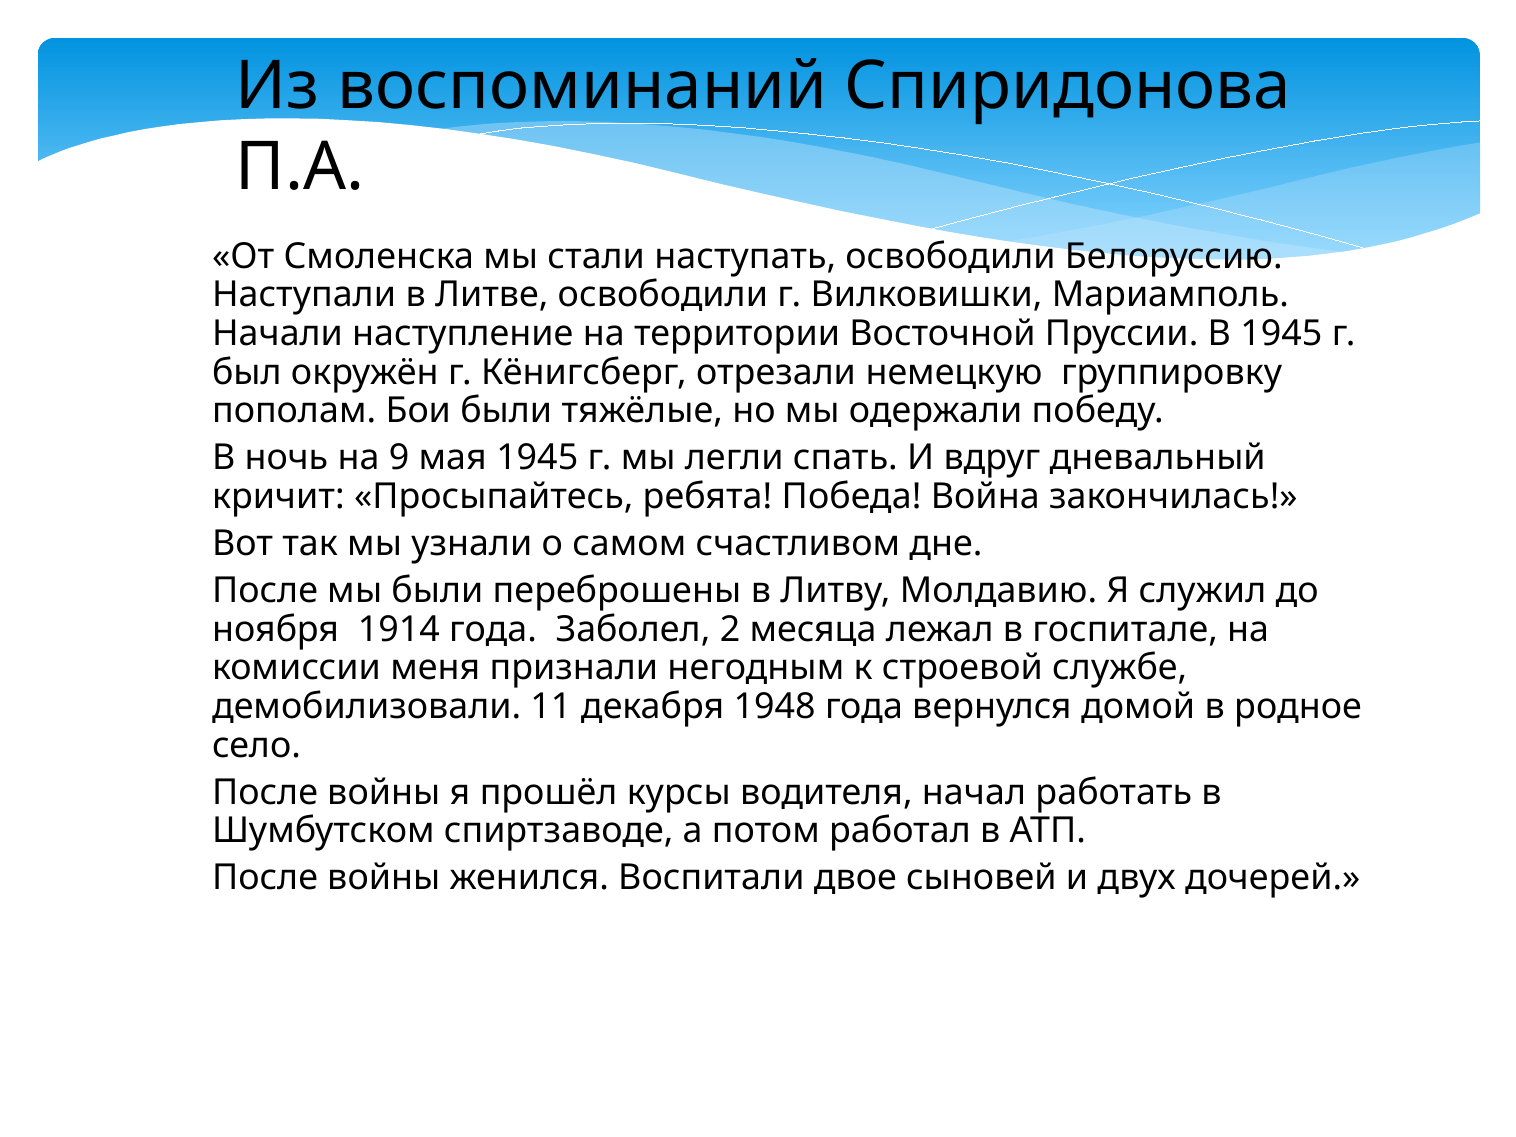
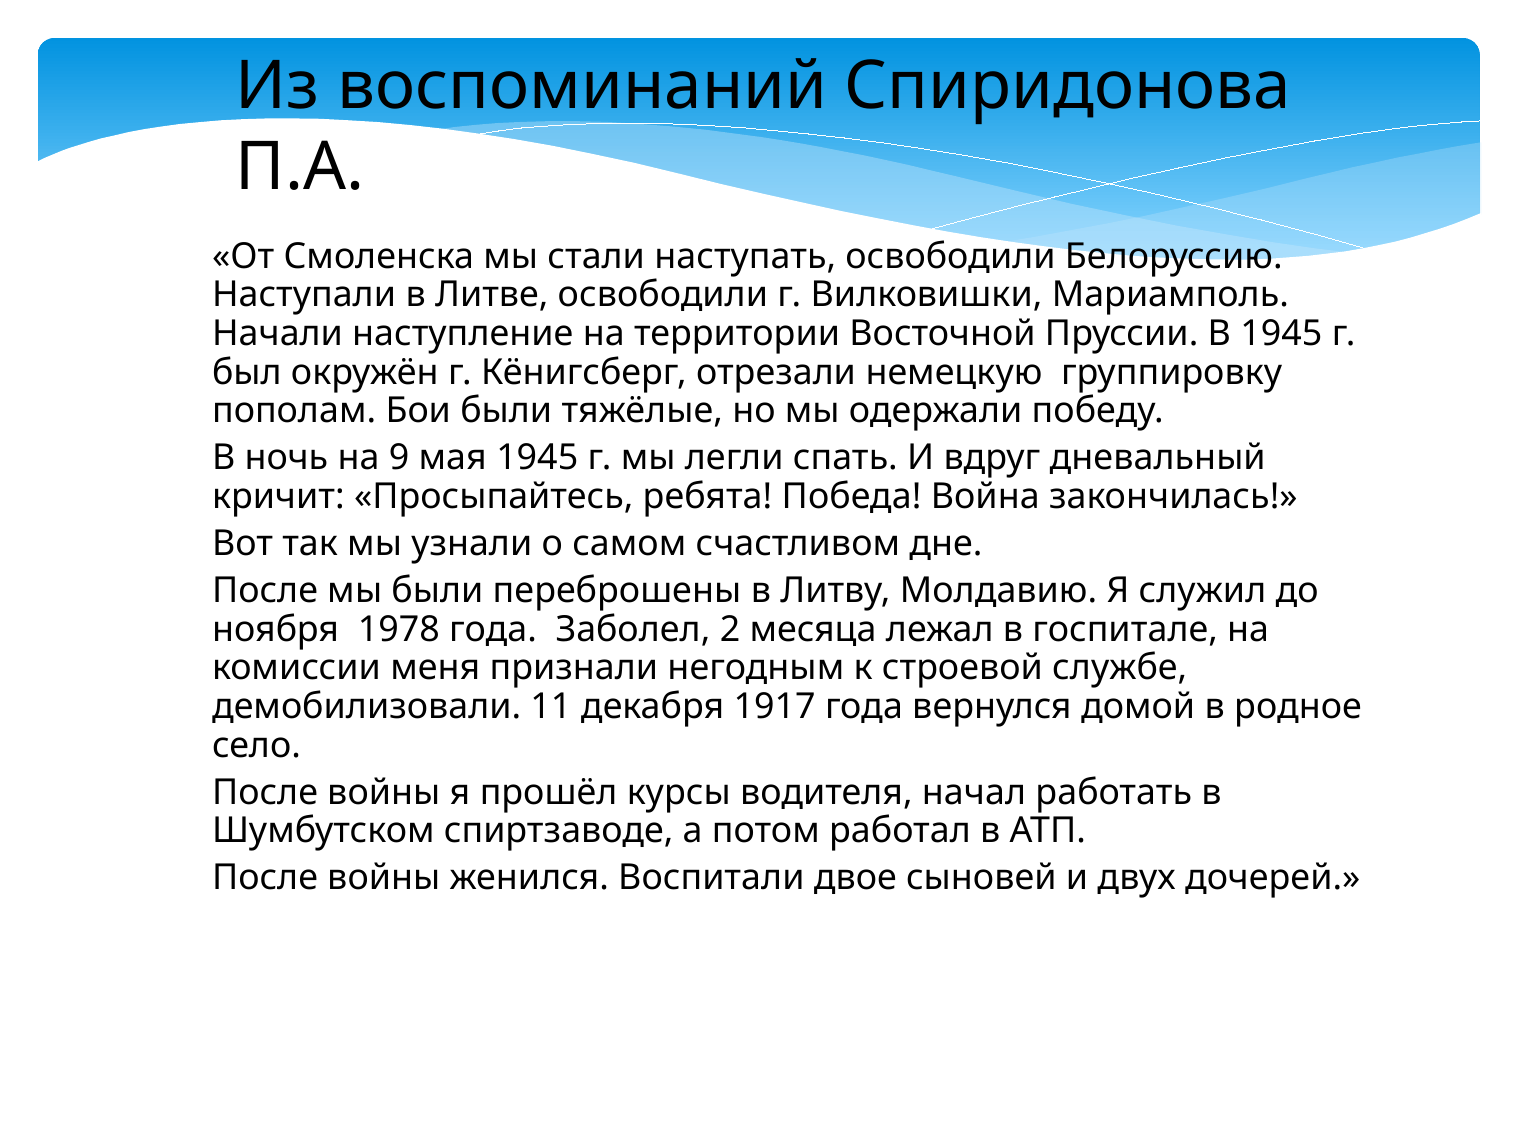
1914: 1914 -> 1978
1948: 1948 -> 1917
